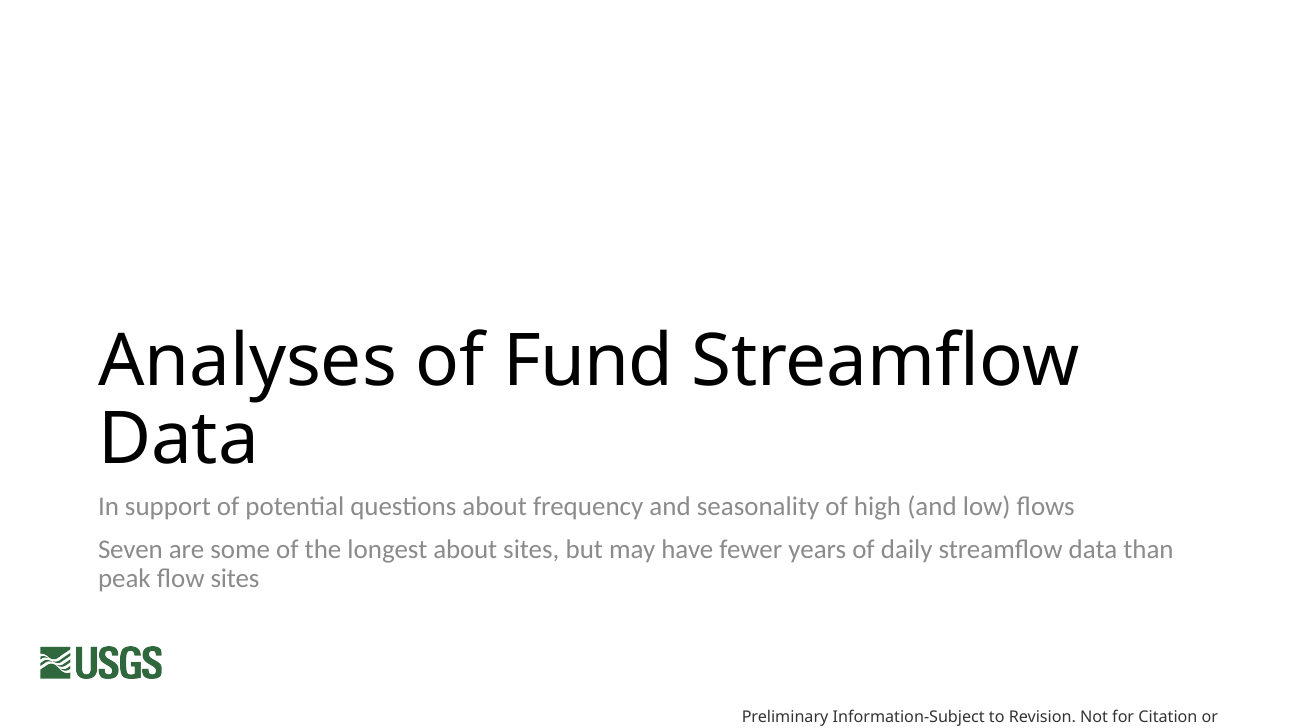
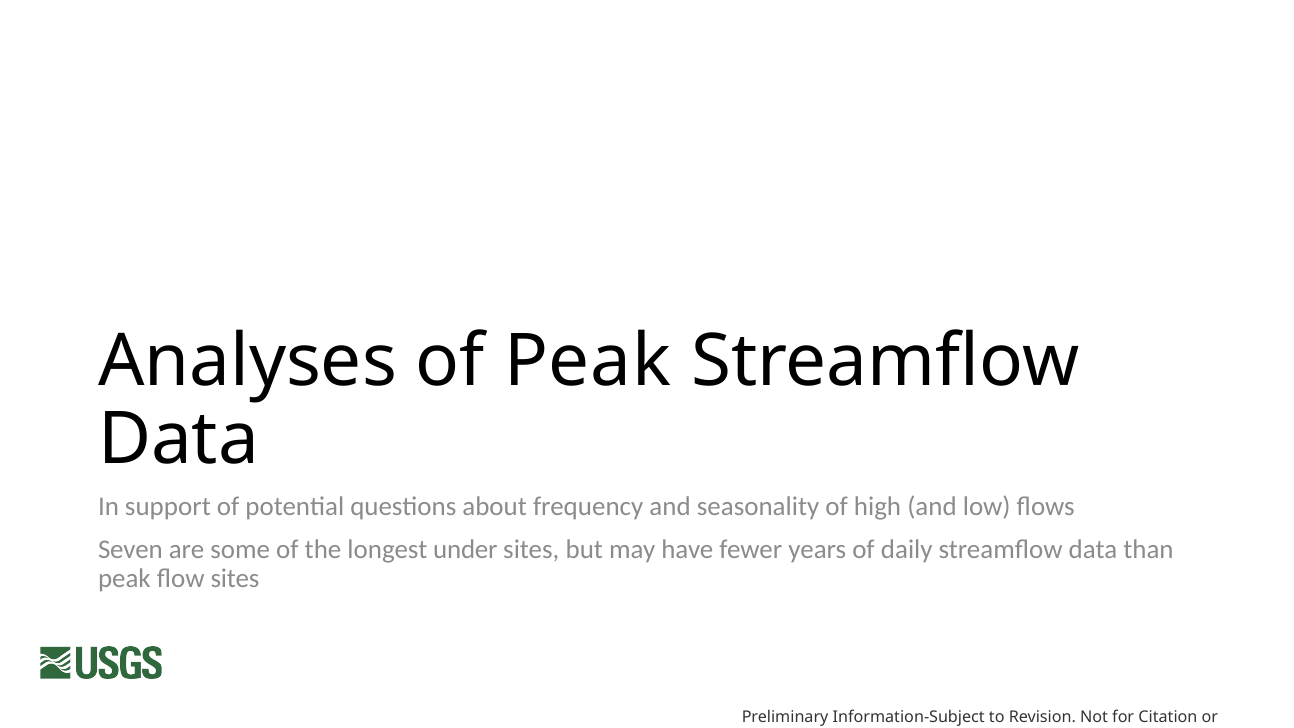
of Fund: Fund -> Peak
longest about: about -> under
